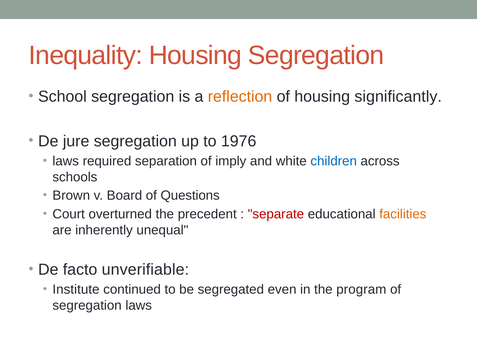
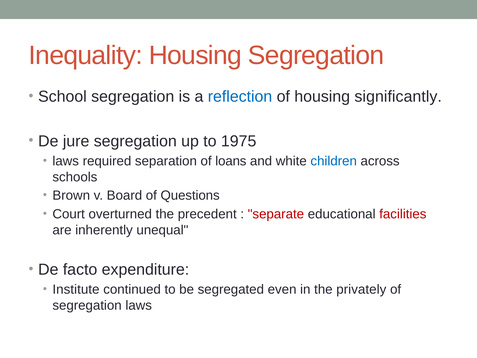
reflection colour: orange -> blue
1976: 1976 -> 1975
imply: imply -> loans
facilities colour: orange -> red
unverifiable: unverifiable -> expenditure
program: program -> privately
